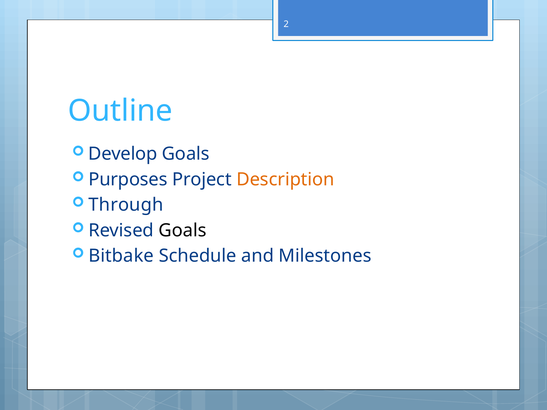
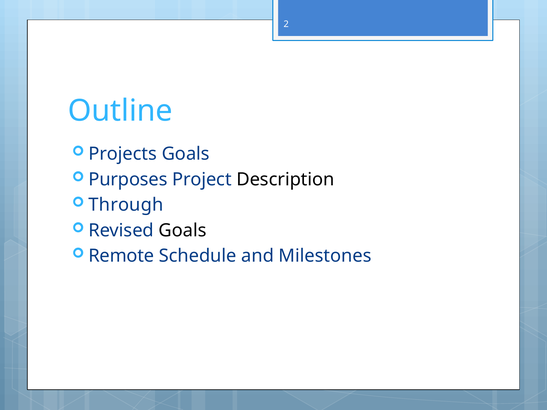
Develop: Develop -> Projects
Description colour: orange -> black
Bitbake: Bitbake -> Remote
